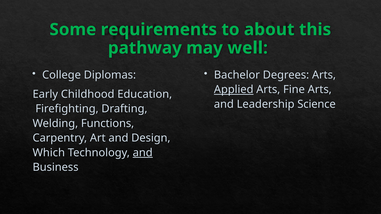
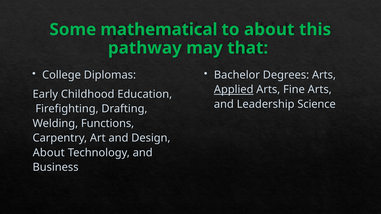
requirements: requirements -> mathematical
well: well -> that
Which at (49, 153): Which -> About
and at (143, 153) underline: present -> none
